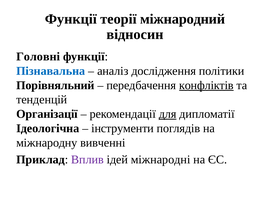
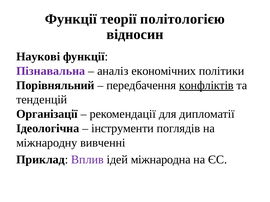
міжнародний: міжнародний -> політологією
Головні: Головні -> Наукові
Пізнавальна colour: blue -> purple
дослідження: дослідження -> економічних
для underline: present -> none
міжнародні: міжнародні -> міжнародна
